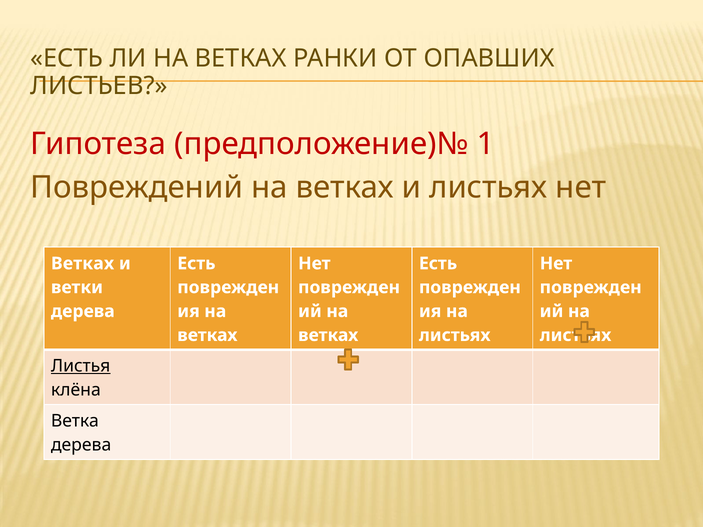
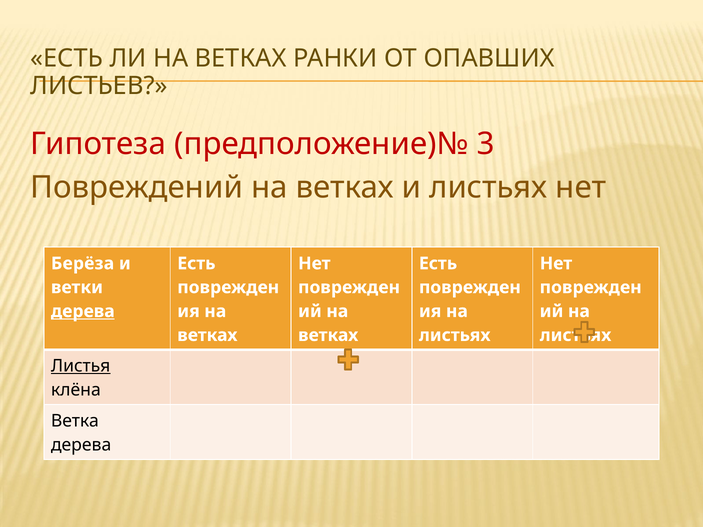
1: 1 -> 3
Ветках at (83, 264): Ветках -> Берёза
дерева at (83, 311) underline: none -> present
